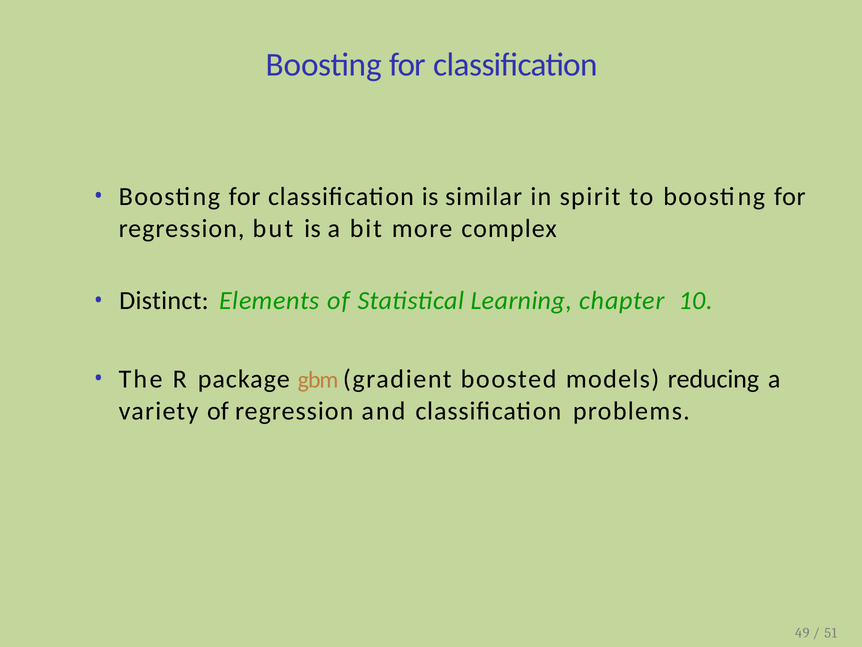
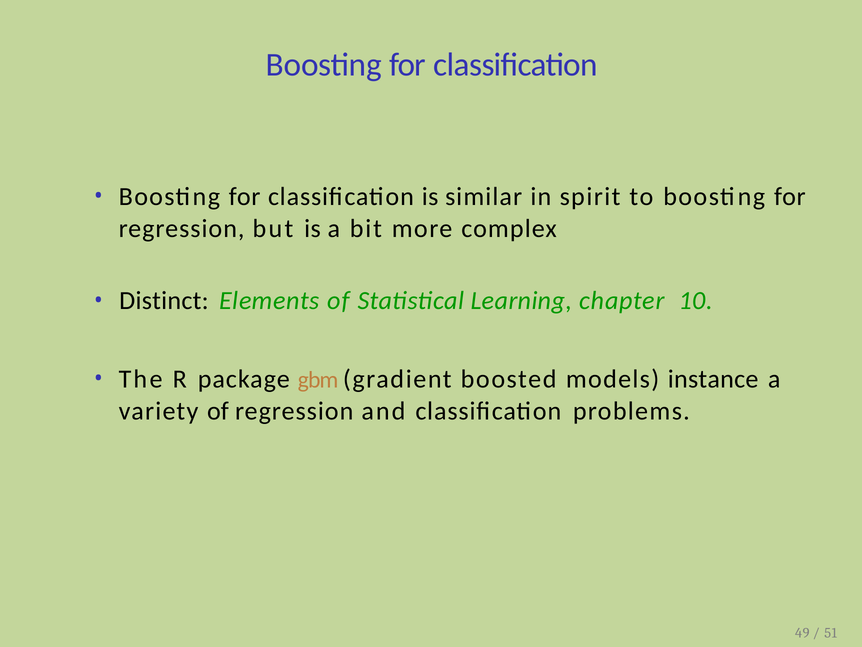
reducing: reducing -> instance
